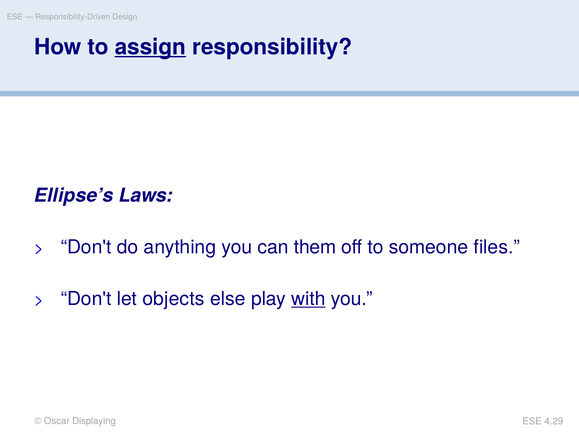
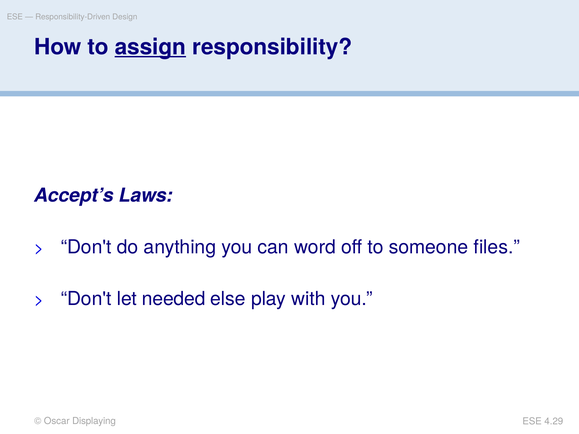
Ellipse’s: Ellipse’s -> Accept’s
them: them -> word
objects: objects -> needed
with underline: present -> none
